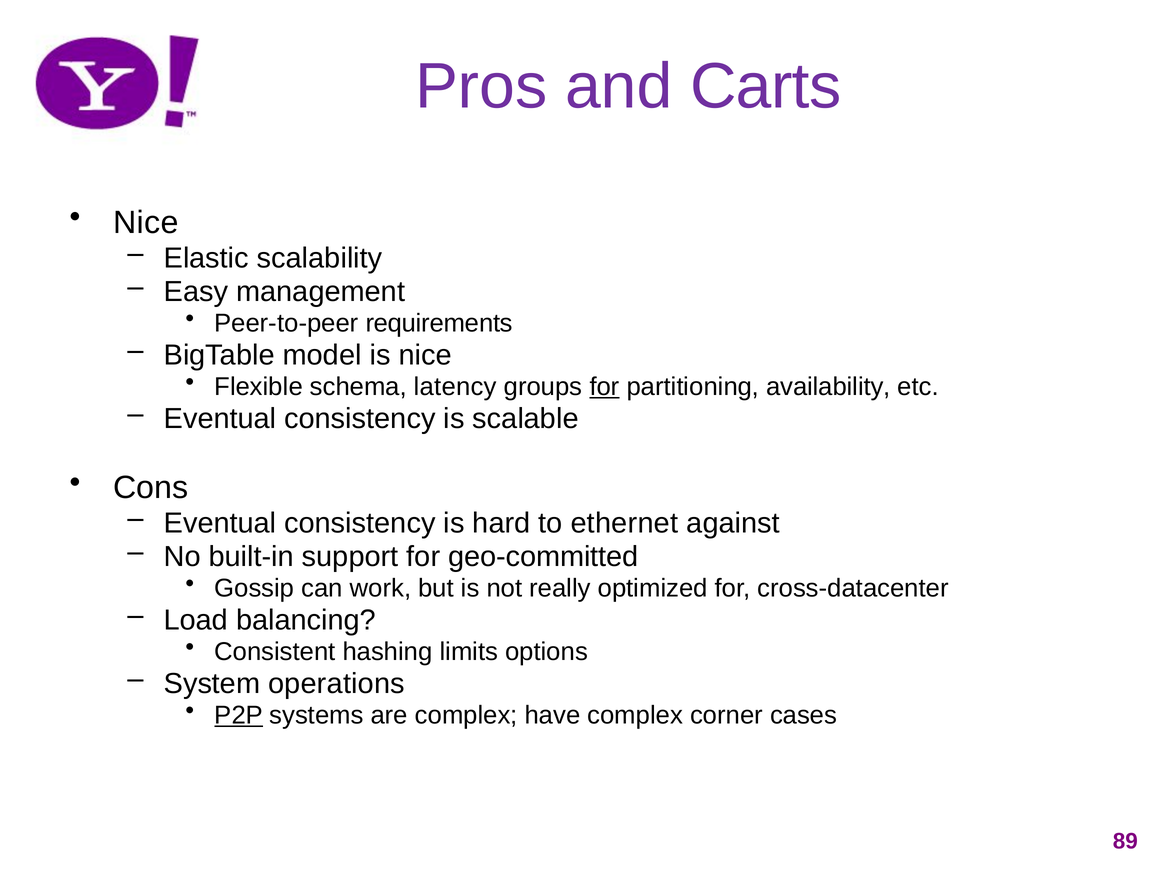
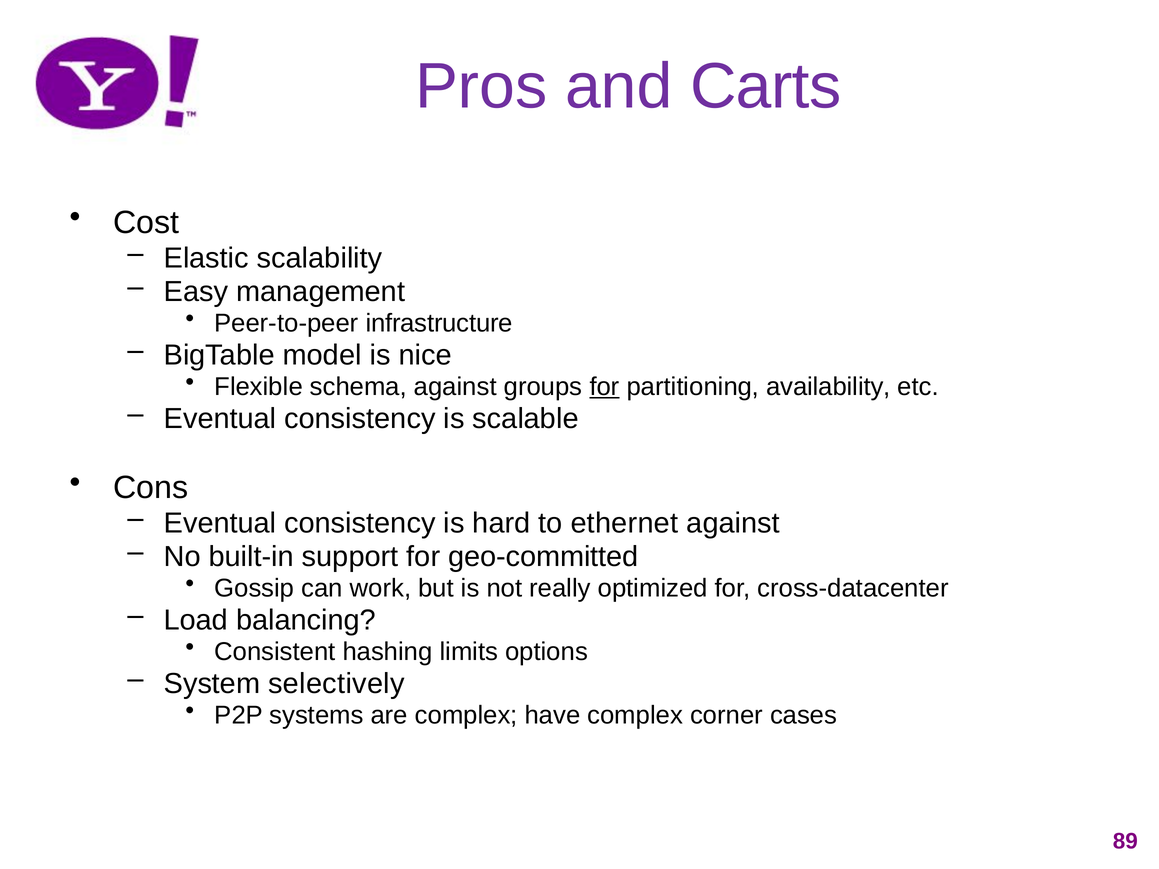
Nice at (146, 223): Nice -> Cost
requirements: requirements -> infrastructure
schema latency: latency -> against
operations: operations -> selectively
P2P underline: present -> none
